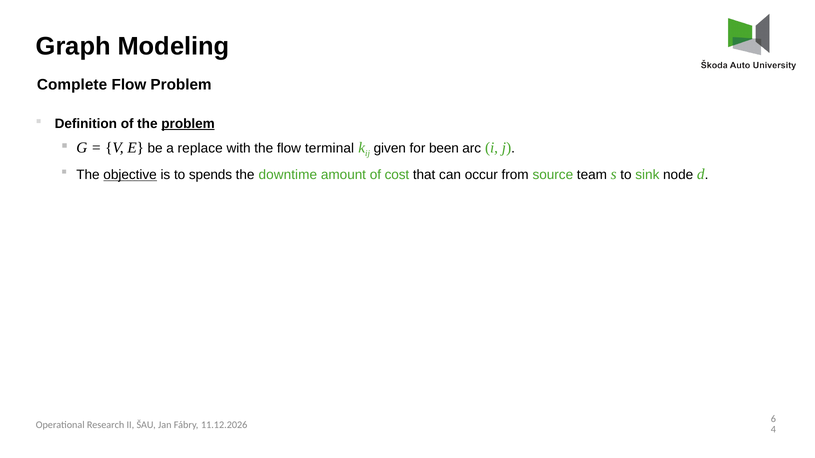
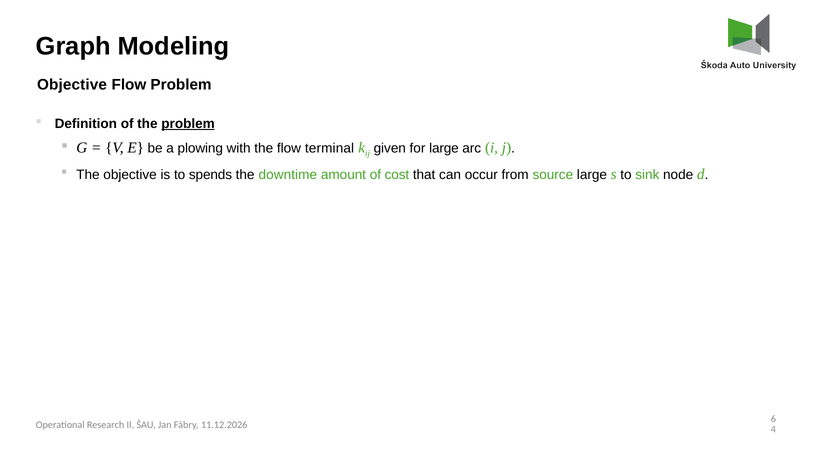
Complete at (72, 85): Complete -> Objective
replace: replace -> plowing
for been: been -> large
objective at (130, 175) underline: present -> none
source team: team -> large
